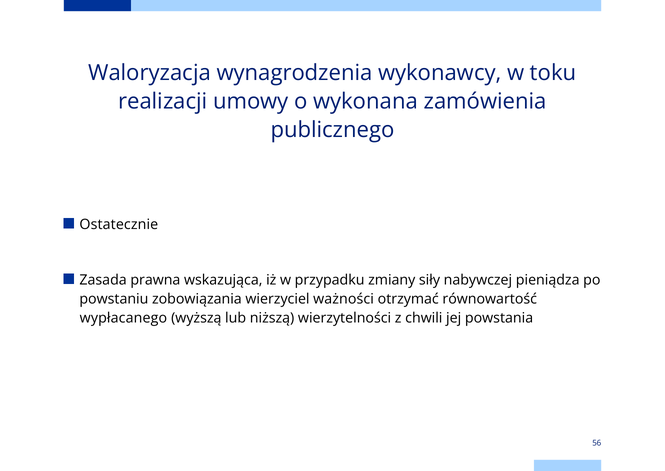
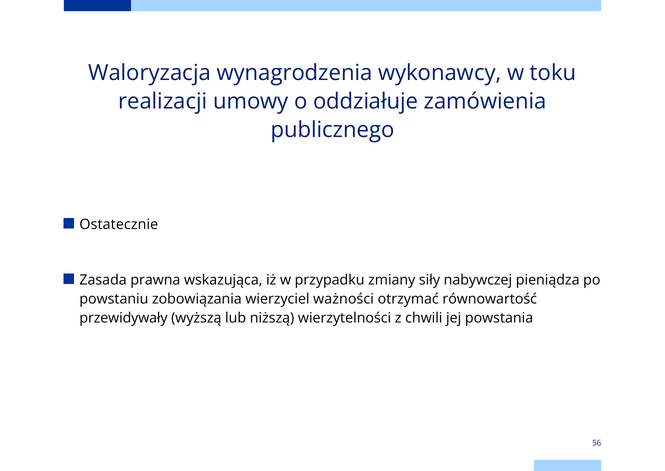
wykonana: wykonana -> oddziałuje
wypłacanego: wypłacanego -> przewidywały
